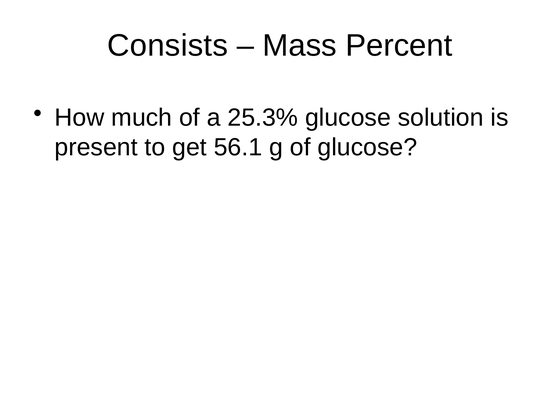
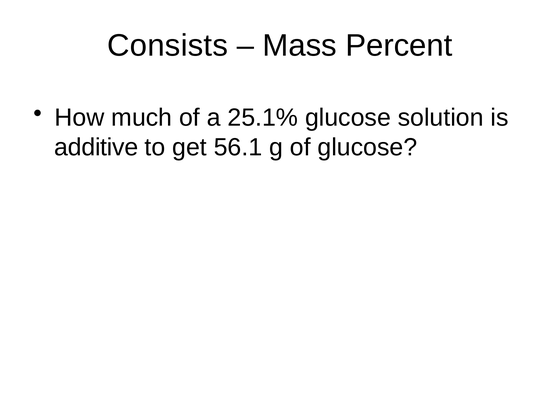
25.3%: 25.3% -> 25.1%
present: present -> additive
